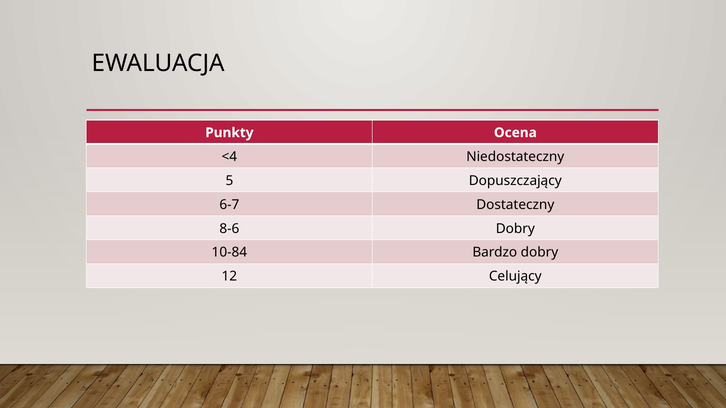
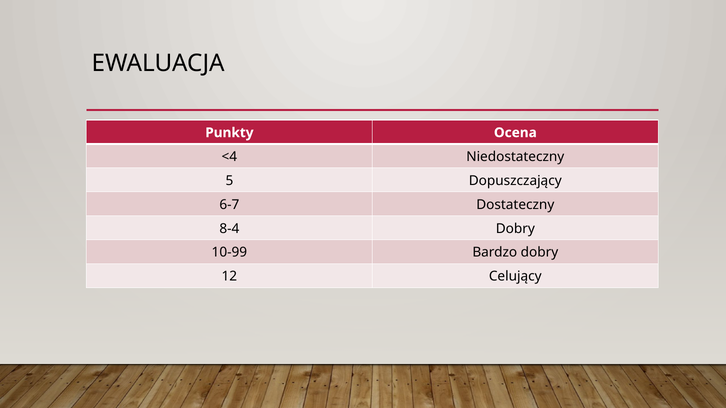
8-6: 8-6 -> 8-4
10-84: 10-84 -> 10-99
